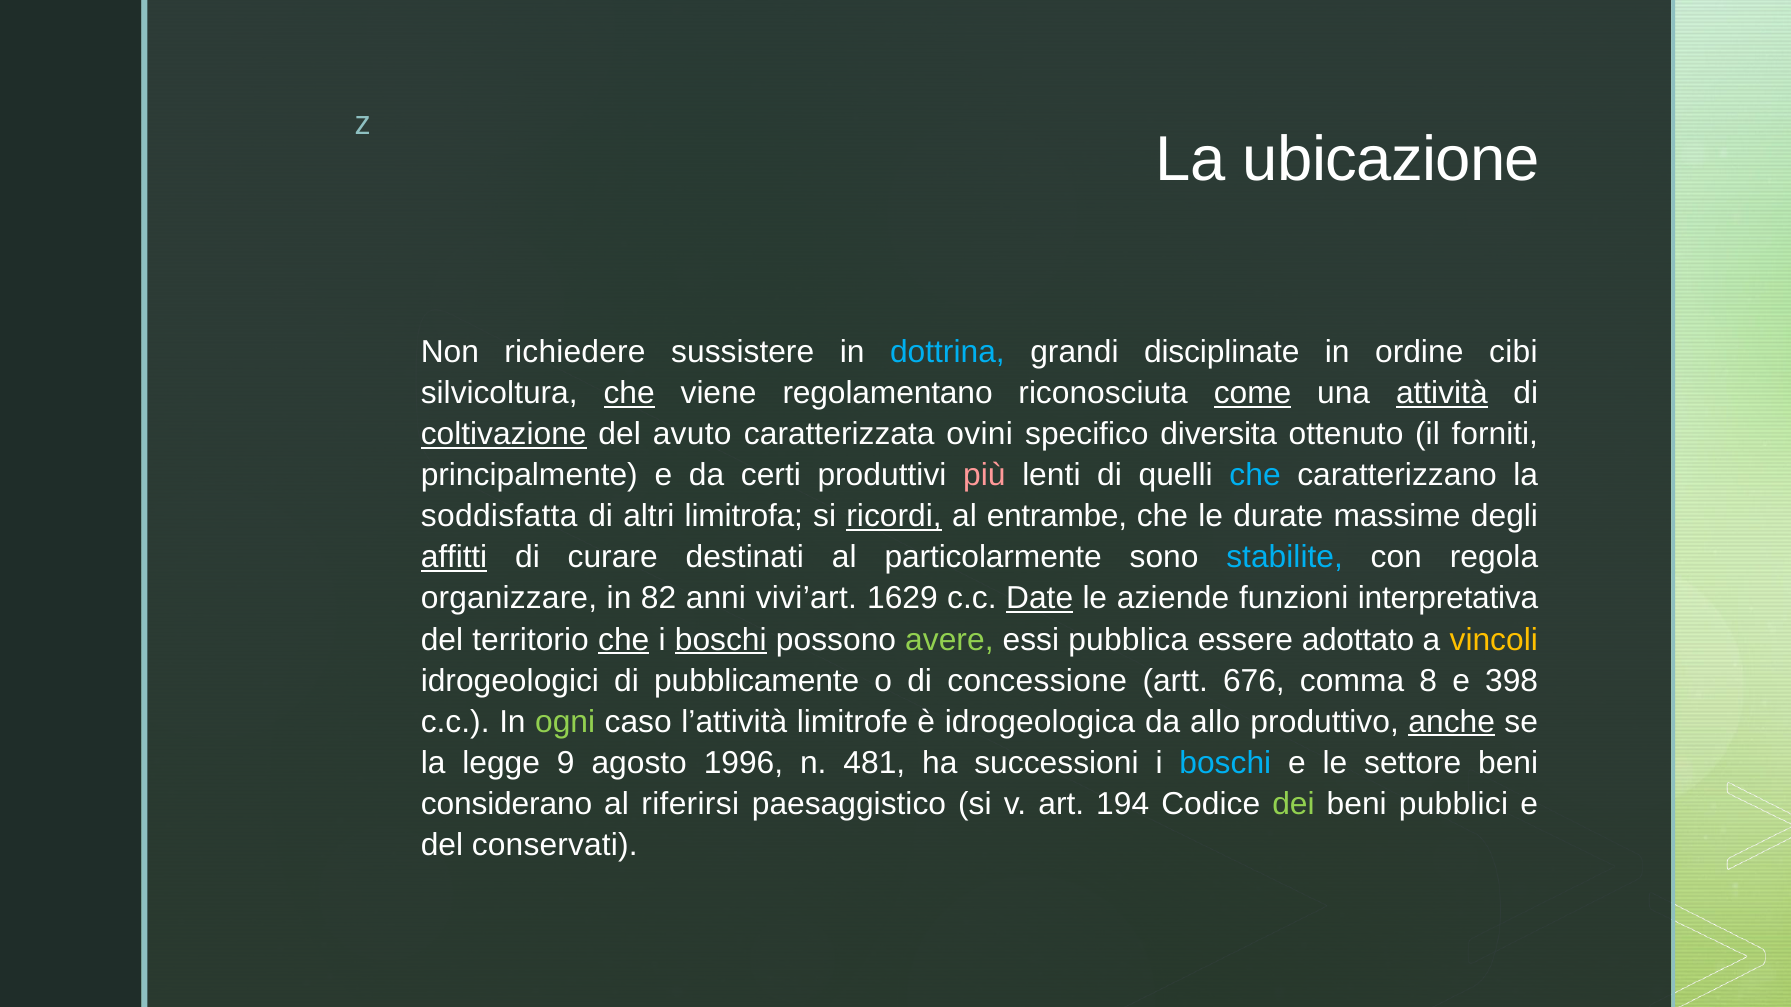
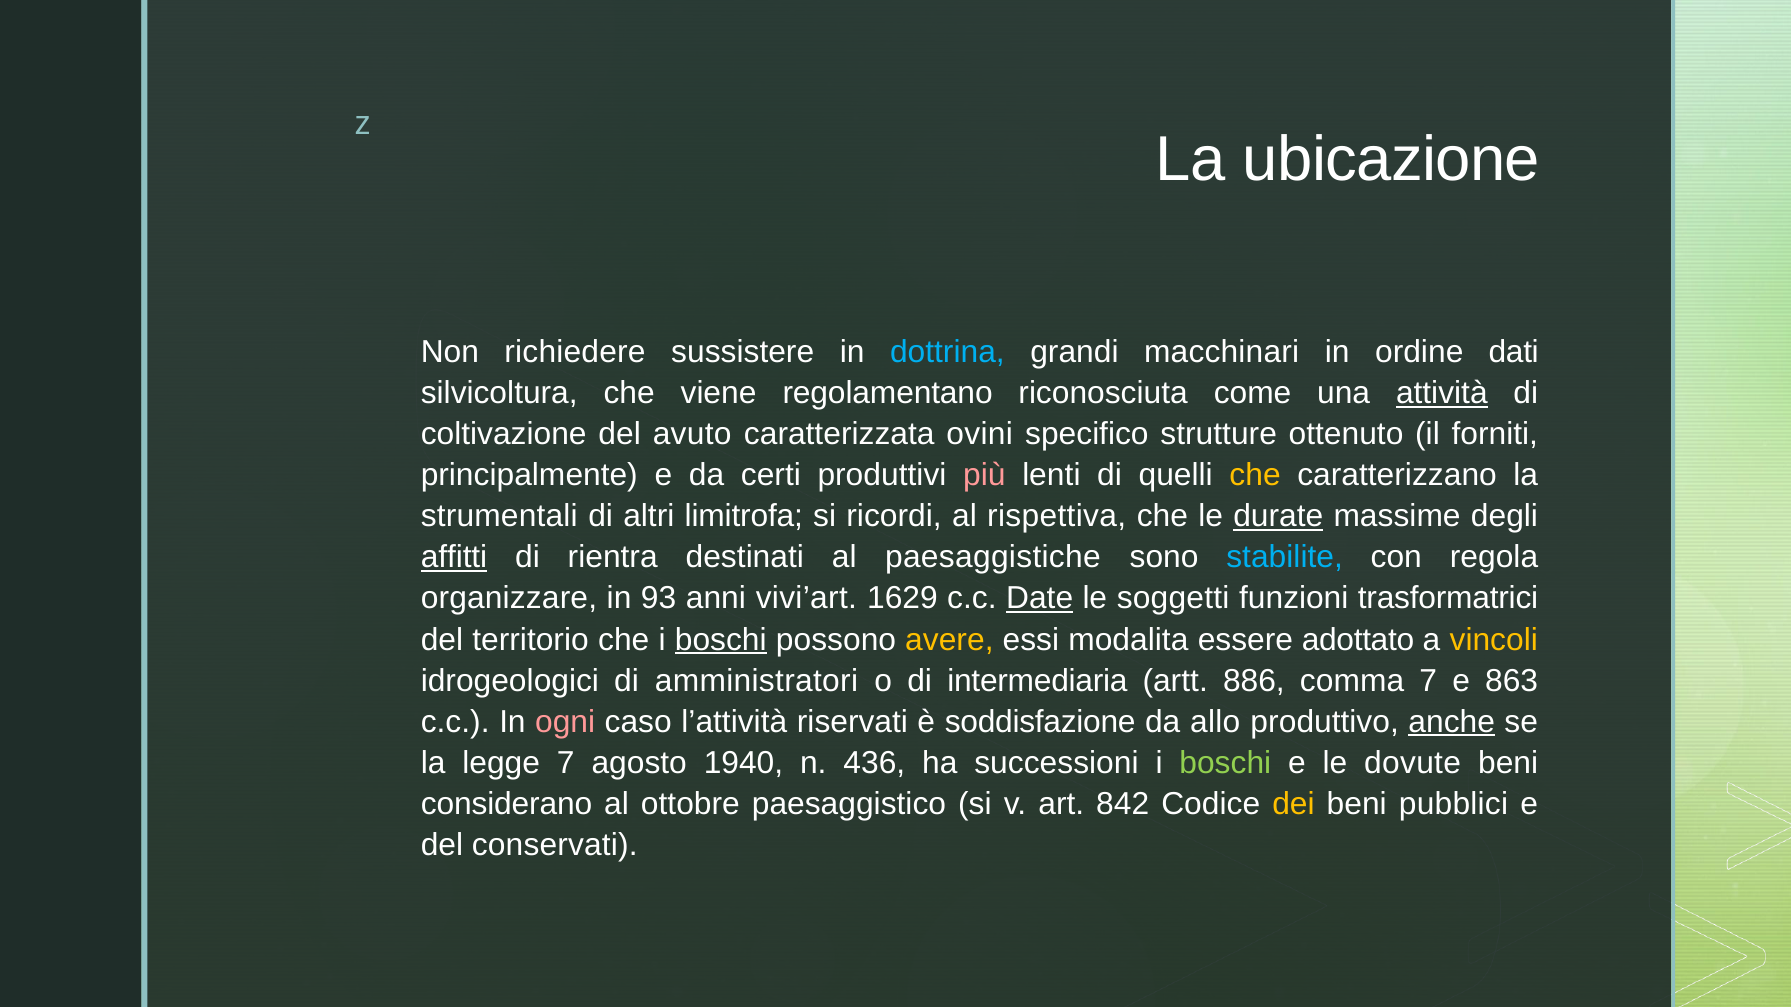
disciplinate: disciplinate -> macchinari
cibi: cibi -> dati
che at (629, 393) underline: present -> none
come underline: present -> none
coltivazione underline: present -> none
diversita: diversita -> strutture
che at (1255, 475) colour: light blue -> yellow
soddisfatta: soddisfatta -> strumentali
ricordi underline: present -> none
entrambe: entrambe -> rispettiva
durate underline: none -> present
curare: curare -> rientra
particolarmente: particolarmente -> paesaggistiche
82: 82 -> 93
aziende: aziende -> soggetti
interpretativa: interpretativa -> trasformatrici
che at (624, 640) underline: present -> none
avere colour: light green -> yellow
pubblica: pubblica -> modalita
pubblicamente: pubblicamente -> amministratori
concessione: concessione -> intermediaria
676: 676 -> 886
comma 8: 8 -> 7
398: 398 -> 863
ogni colour: light green -> pink
limitrofe: limitrofe -> riservati
idrogeologica: idrogeologica -> soddisfazione
legge 9: 9 -> 7
1996: 1996 -> 1940
481: 481 -> 436
boschi at (1225, 763) colour: light blue -> light green
settore: settore -> dovute
riferirsi: riferirsi -> ottobre
194: 194 -> 842
dei colour: light green -> yellow
